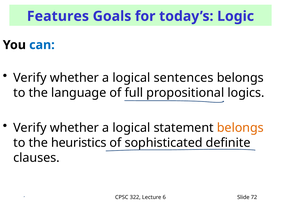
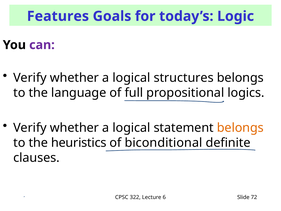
can colour: blue -> purple
sentences: sentences -> structures
sophisticated: sophisticated -> biconditional
